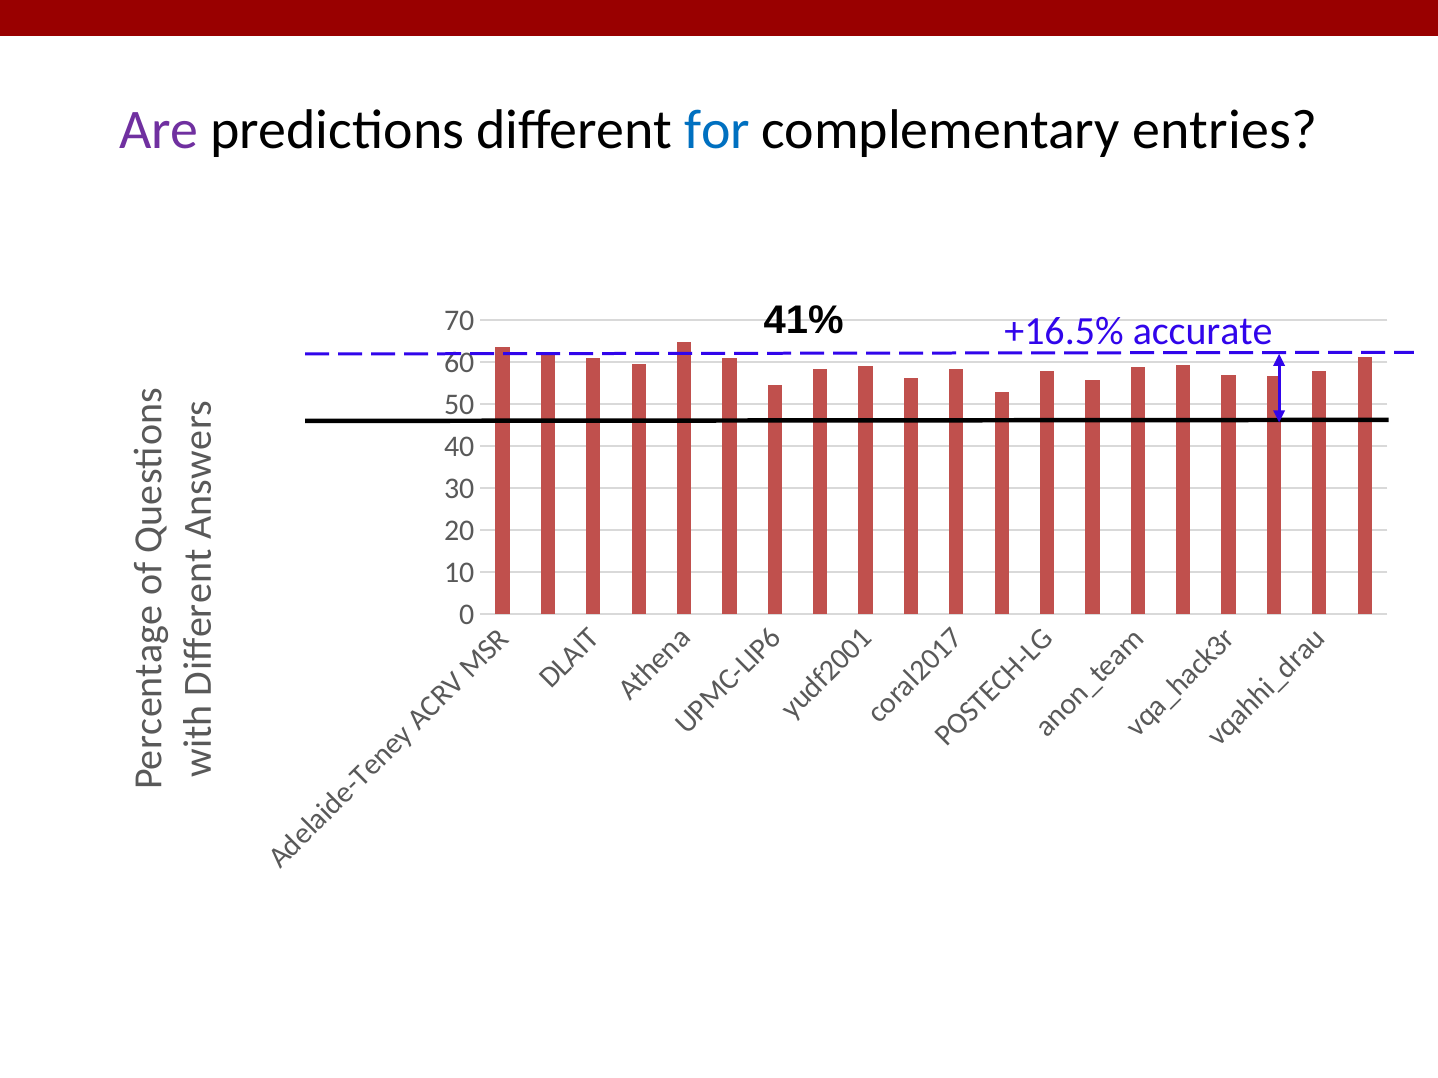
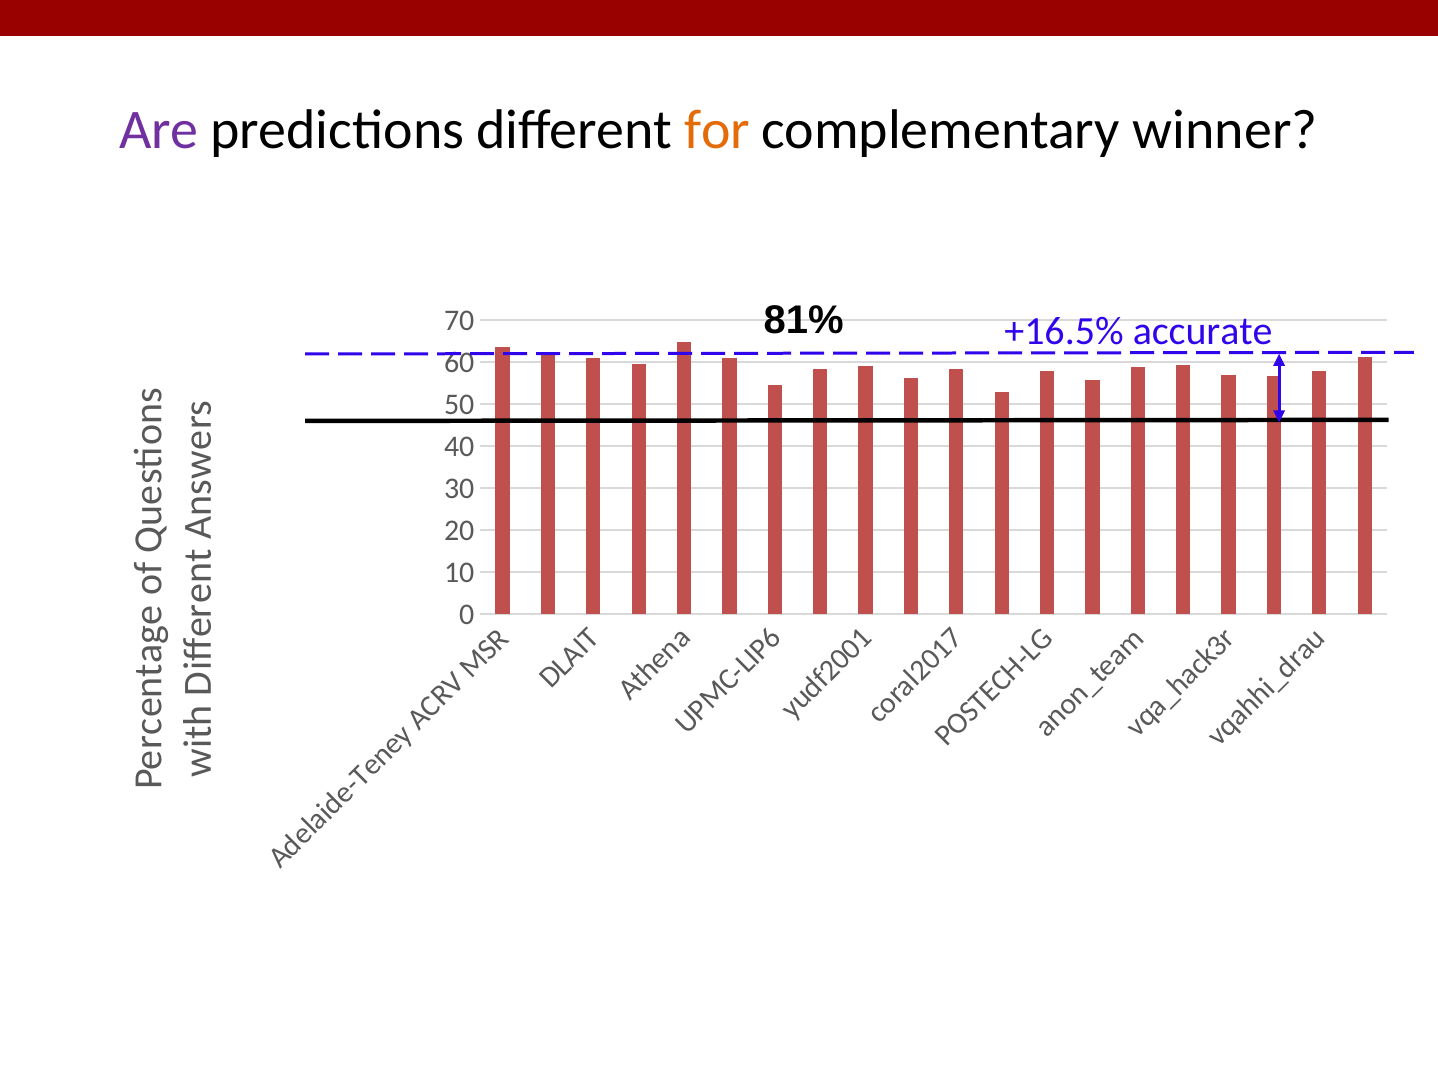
for colour: blue -> orange
entries: entries -> winner
41%: 41% -> 81%
